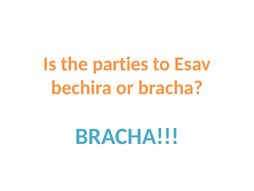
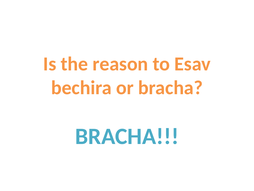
parties: parties -> reason
